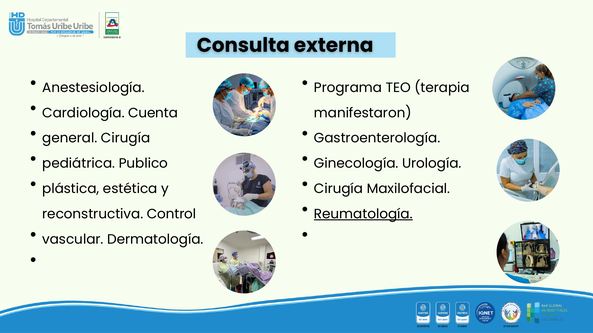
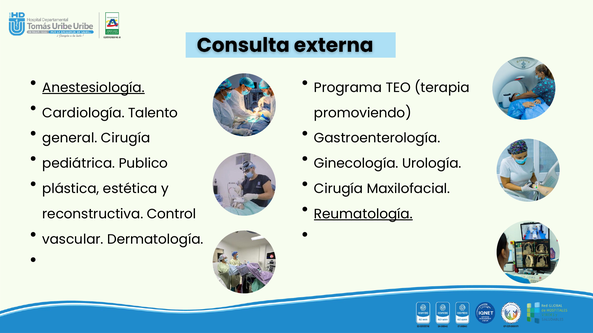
Anestesiología underline: none -> present
Cuenta: Cuenta -> Talento
manifestaron: manifestaron -> promoviendo
